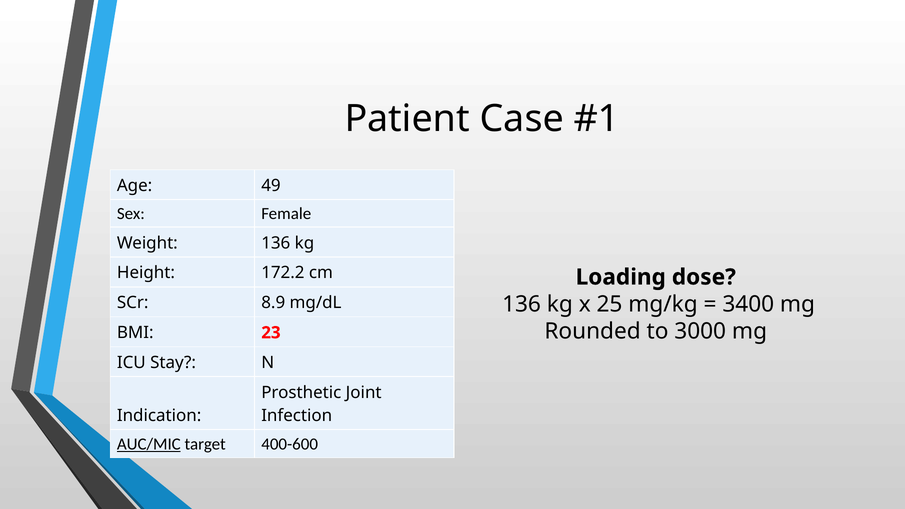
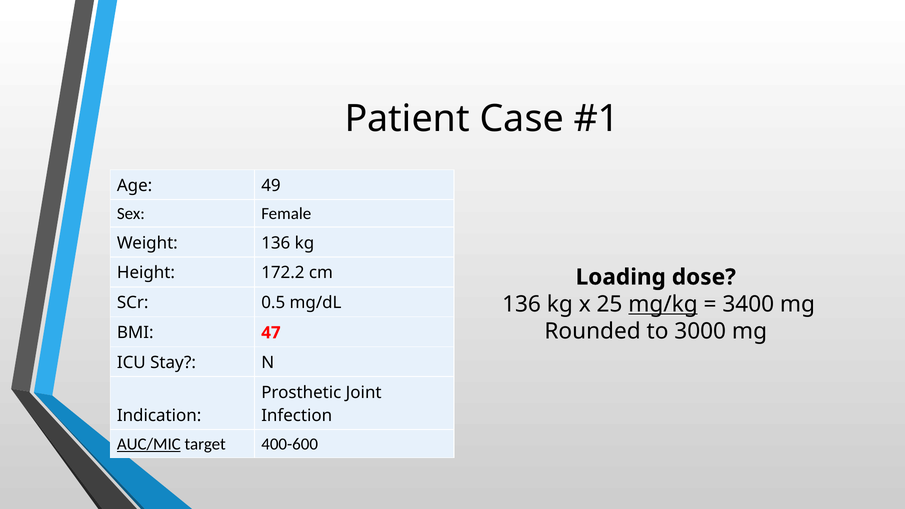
mg/kg underline: none -> present
8.9: 8.9 -> 0.5
23: 23 -> 47
